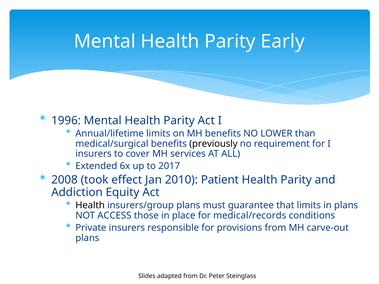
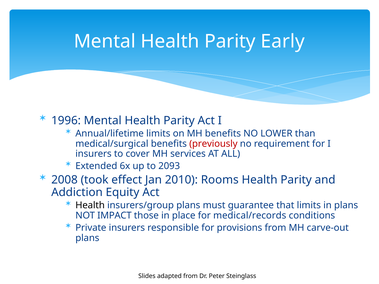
previously colour: black -> red
2017: 2017 -> 2093
Patient: Patient -> Rooms
ACCESS: ACCESS -> IMPACT
